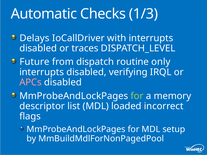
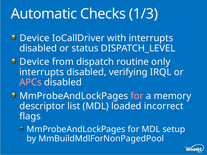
Delays at (34, 38): Delays -> Device
traces: traces -> status
Future at (34, 62): Future -> Device
for at (137, 96) colour: light green -> pink
